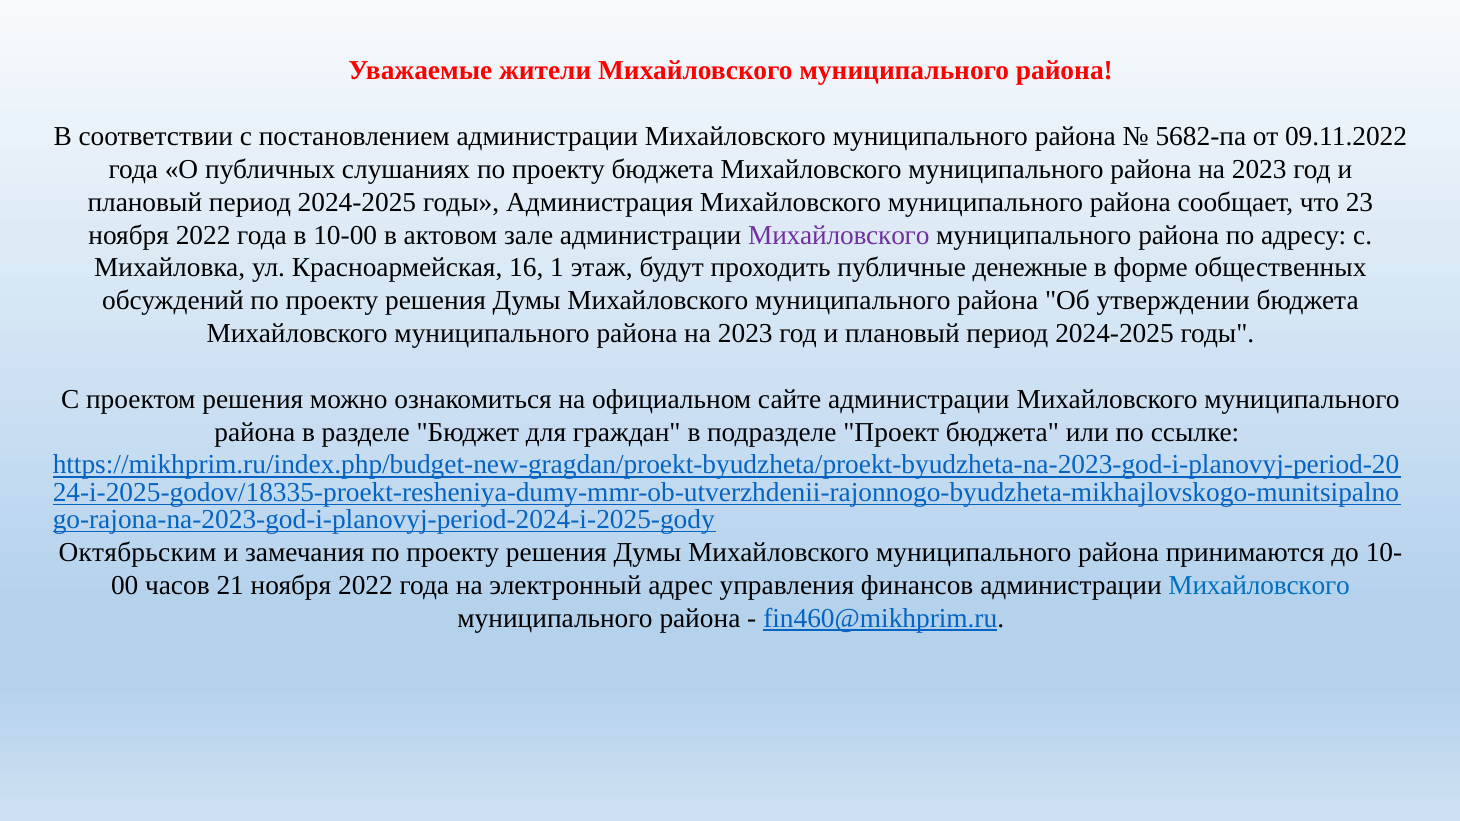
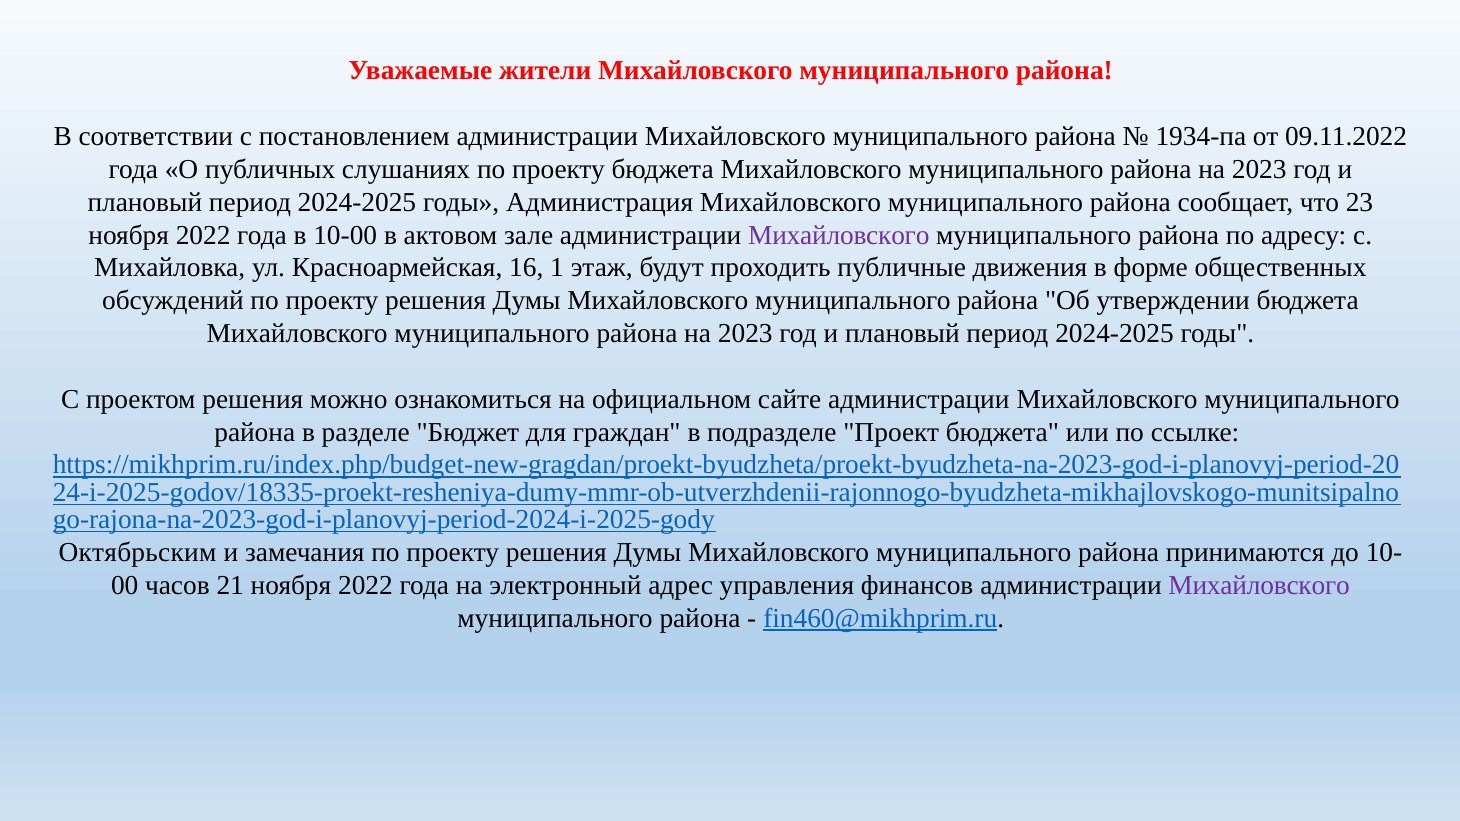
5682-па: 5682-па -> 1934-па
денежные: денежные -> движения
Михайловского at (1259, 585) colour: blue -> purple
